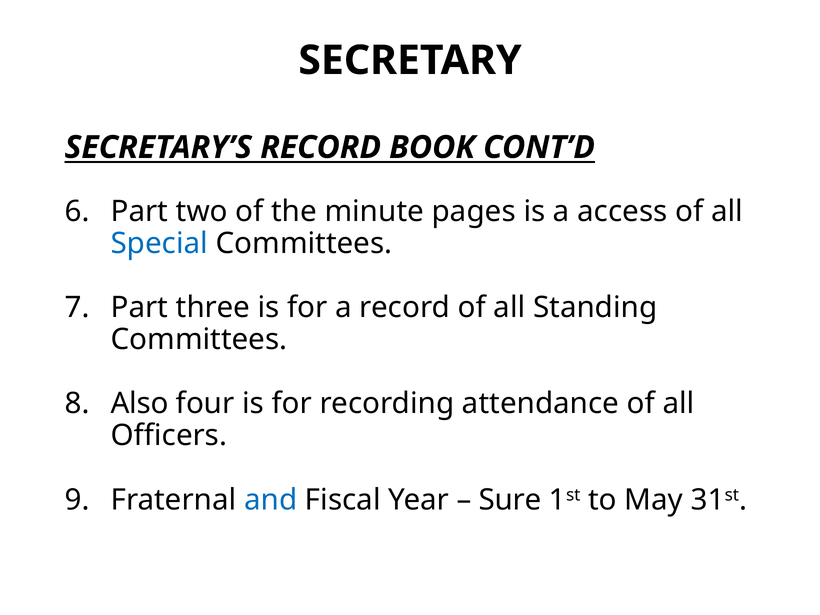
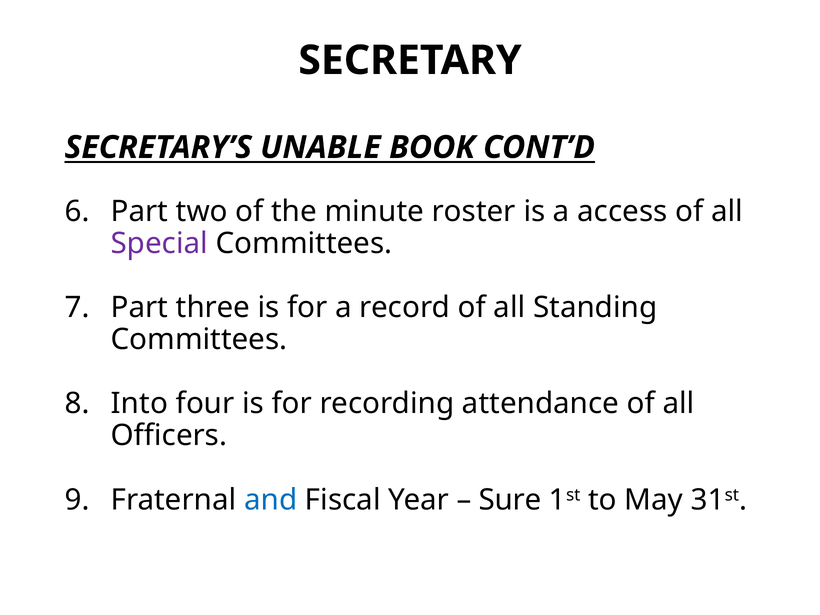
SECRETARY’S RECORD: RECORD -> UNABLE
pages: pages -> roster
Special colour: blue -> purple
Also: Also -> Into
